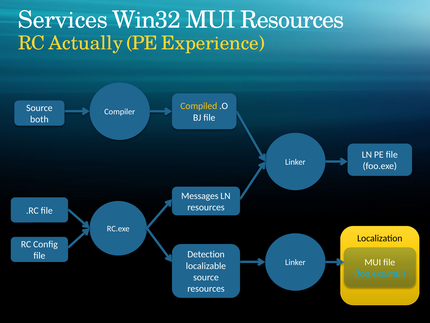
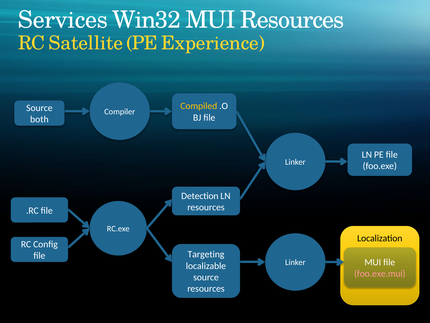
Actually: Actually -> Satellite
Messages: Messages -> Detection
Detection: Detection -> Targeting
foo.exe.mui colour: light blue -> pink
